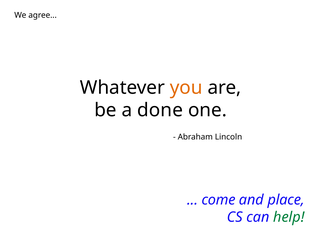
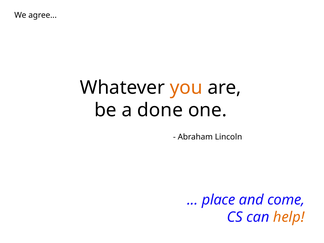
come: come -> place
place: place -> come
help colour: green -> orange
